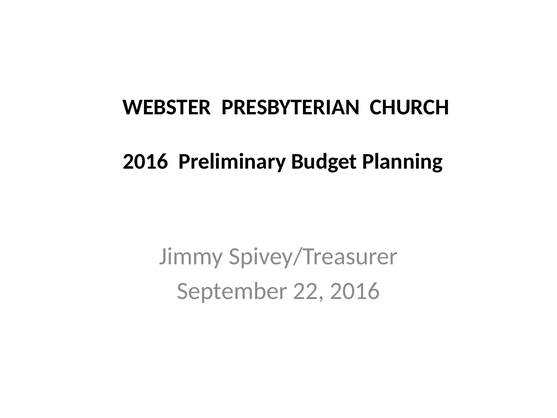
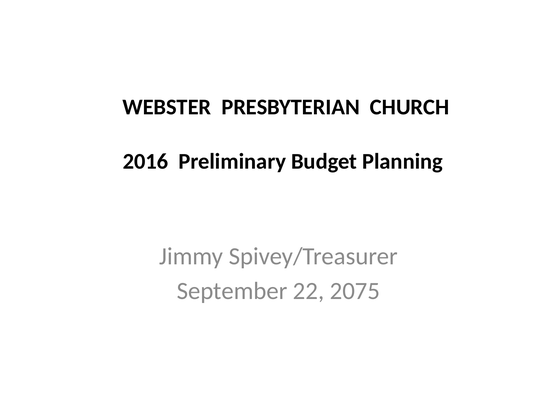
22 2016: 2016 -> 2075
